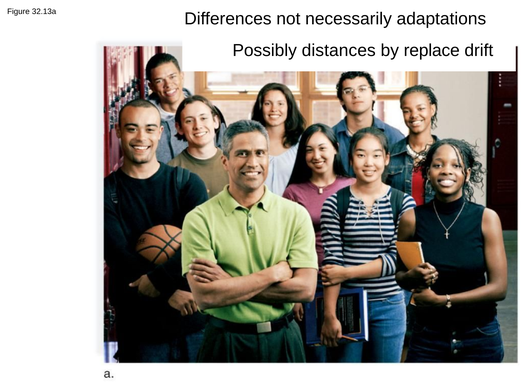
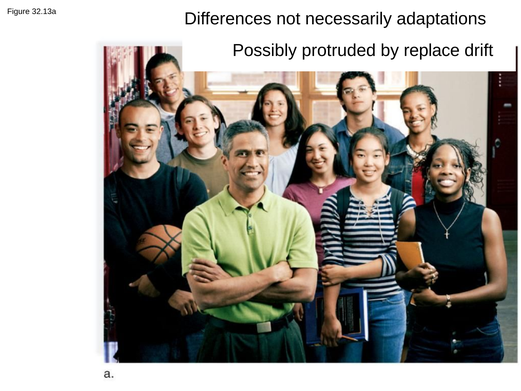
distances: distances -> protruded
